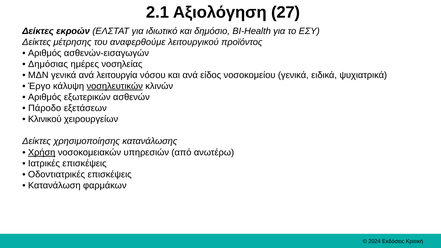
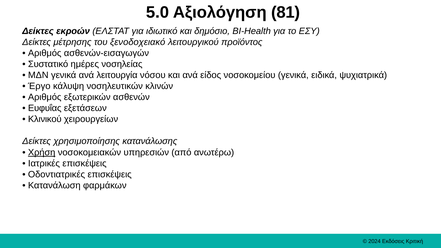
2.1: 2.1 -> 5.0
27: 27 -> 81
αναφερθούμε: αναφερθούμε -> ξενοδοχειακό
Δημόσιας: Δημόσιας -> Συστατικό
νοσηλευτικών underline: present -> none
Πάροδο: Πάροδο -> Ευφυΐας
